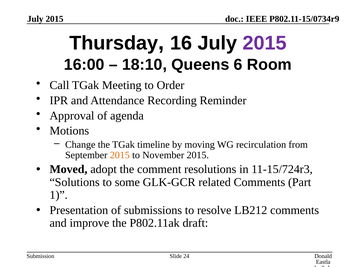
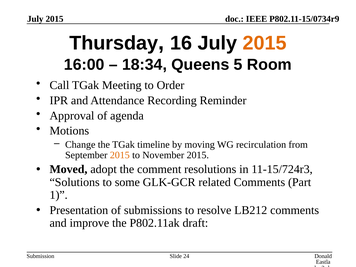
2015 at (265, 43) colour: purple -> orange
18:10: 18:10 -> 18:34
6: 6 -> 5
